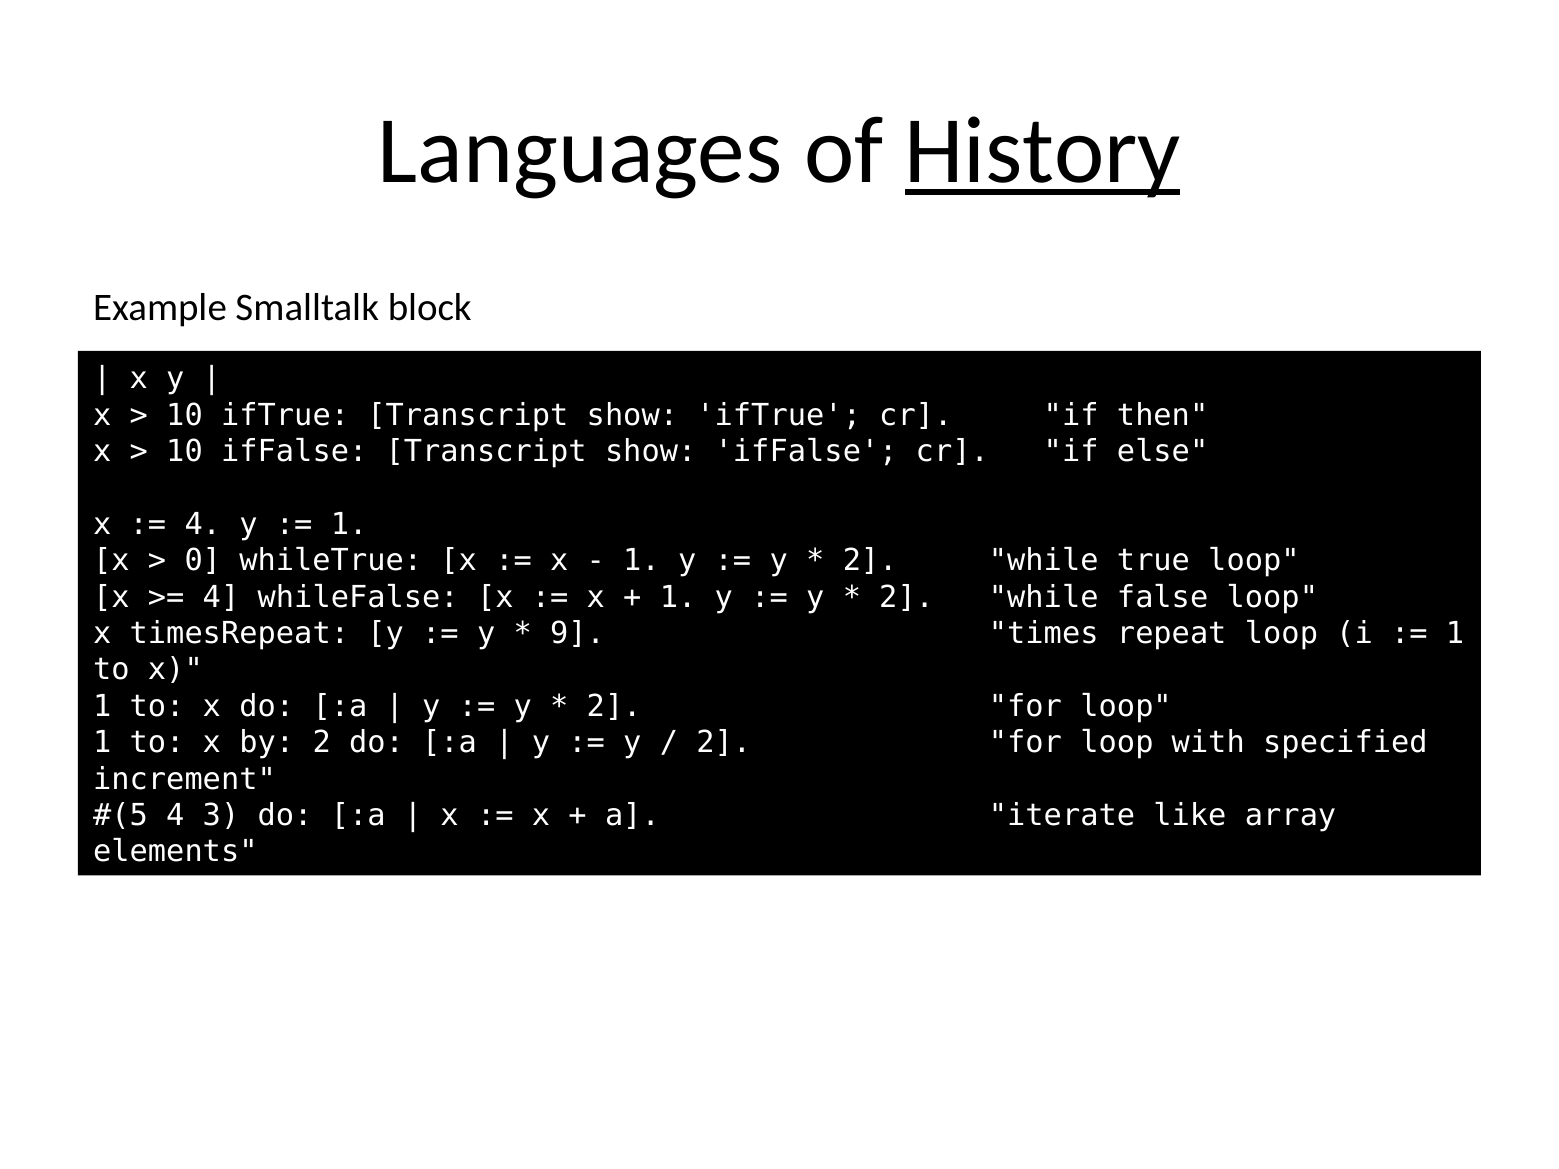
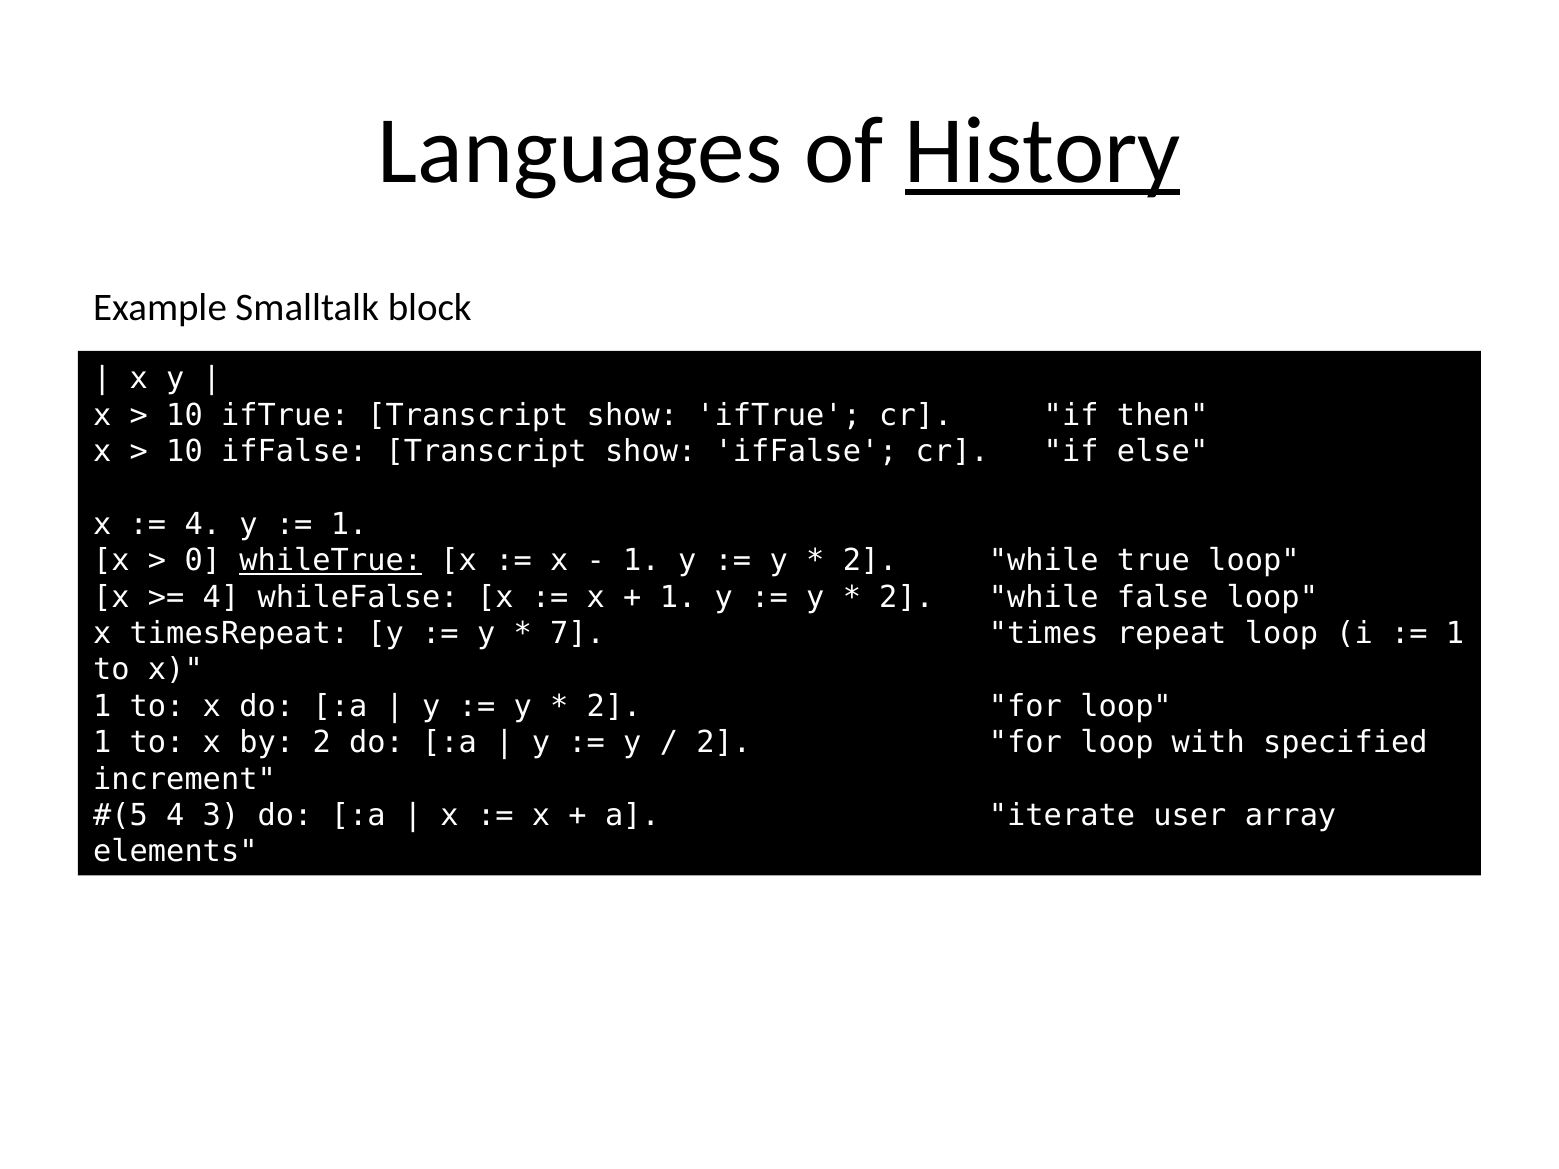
whileTrue underline: none -> present
9: 9 -> 7
like: like -> user
